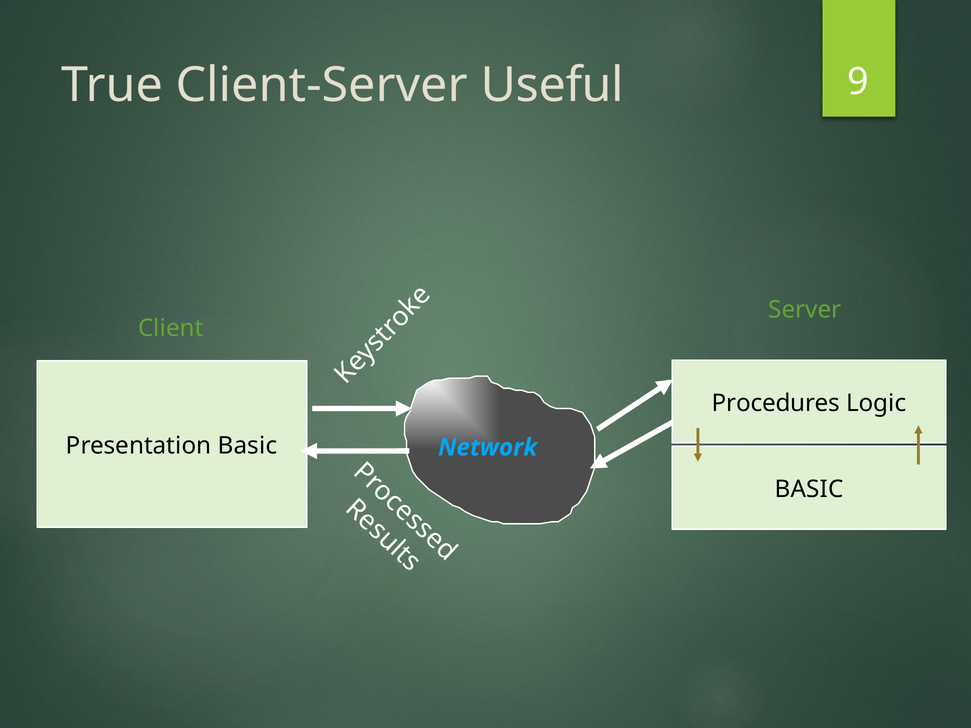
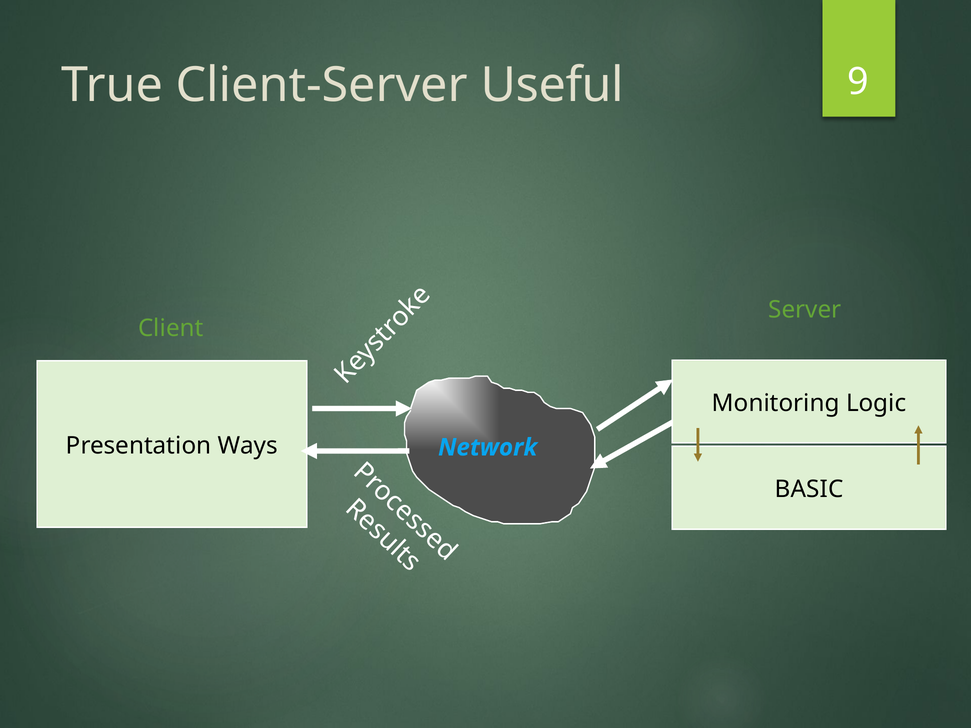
Procedures: Procedures -> Monitoring
Presentation Basic: Basic -> Ways
